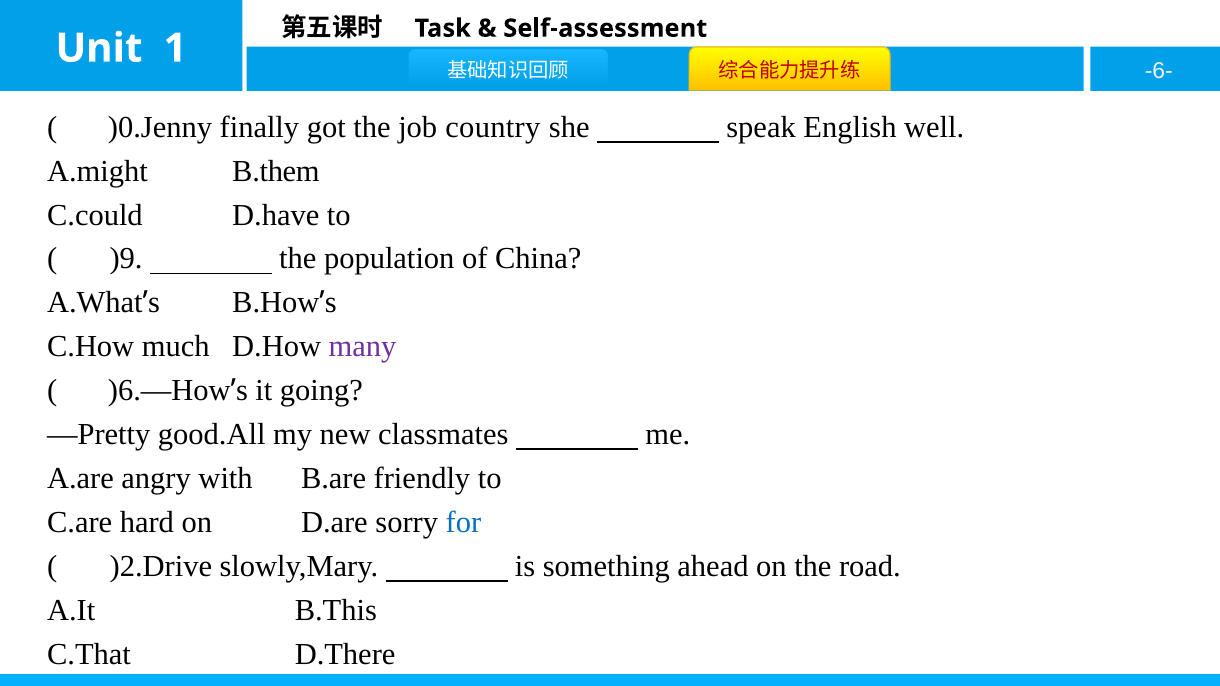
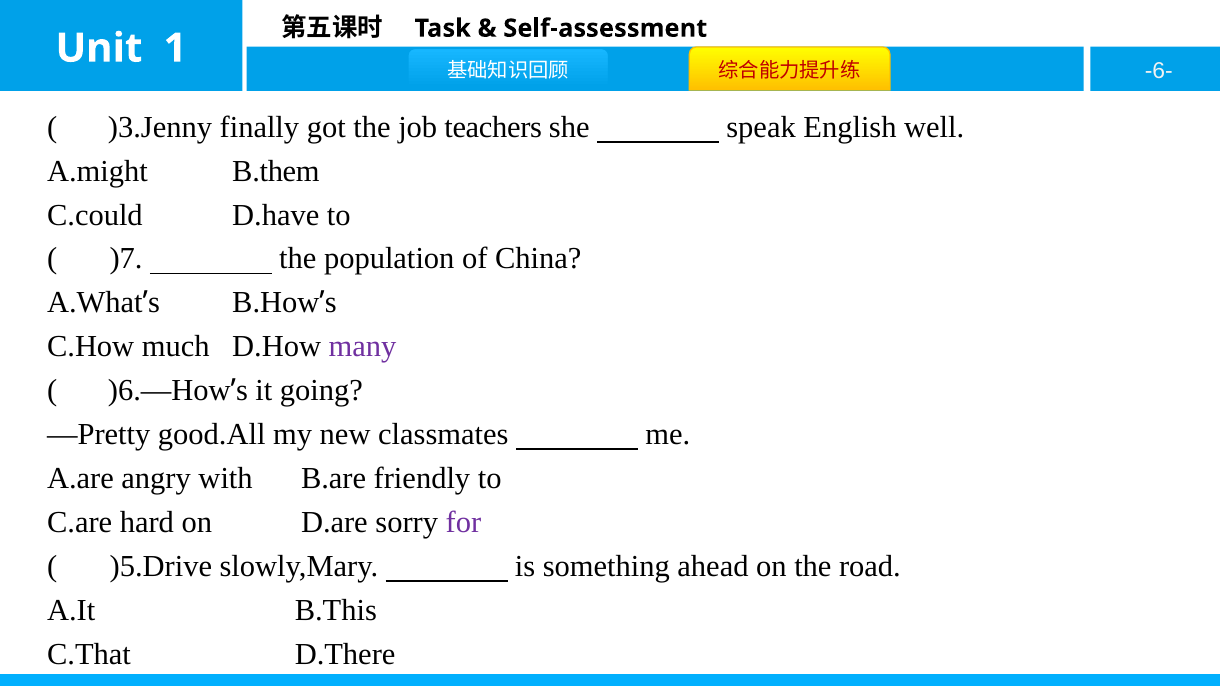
)0.Jenny: )0.Jenny -> )3.Jenny
country: country -> teachers
)9: )9 -> )7
for colour: blue -> purple
)2.Drive: )2.Drive -> )5.Drive
